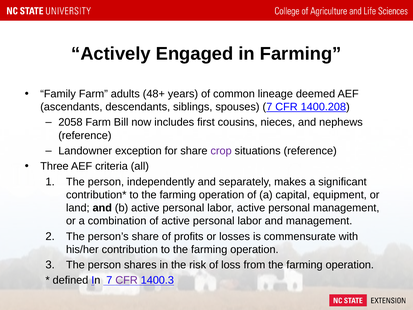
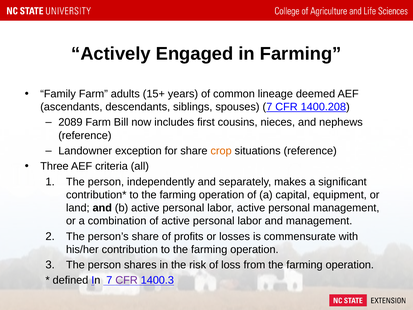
48+: 48+ -> 15+
2058: 2058 -> 2089
crop colour: purple -> orange
